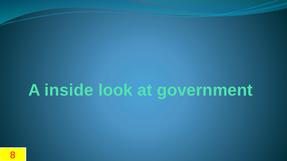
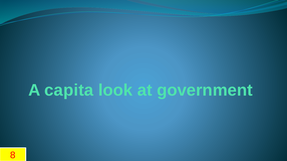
inside: inside -> capita
